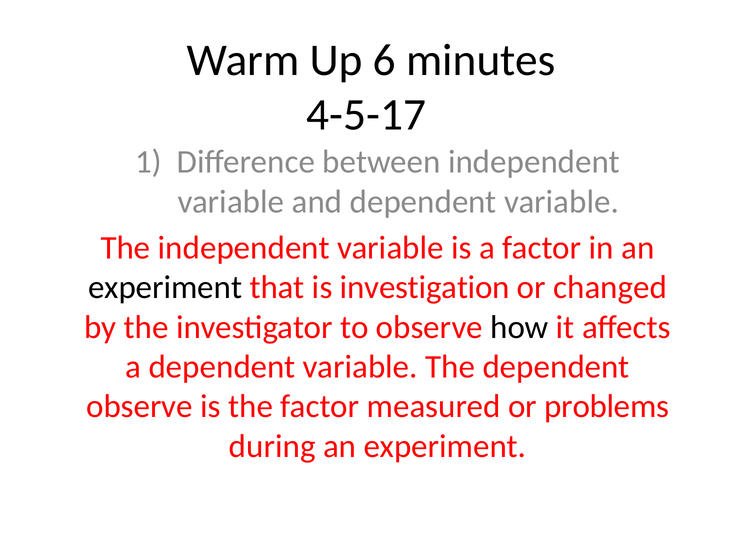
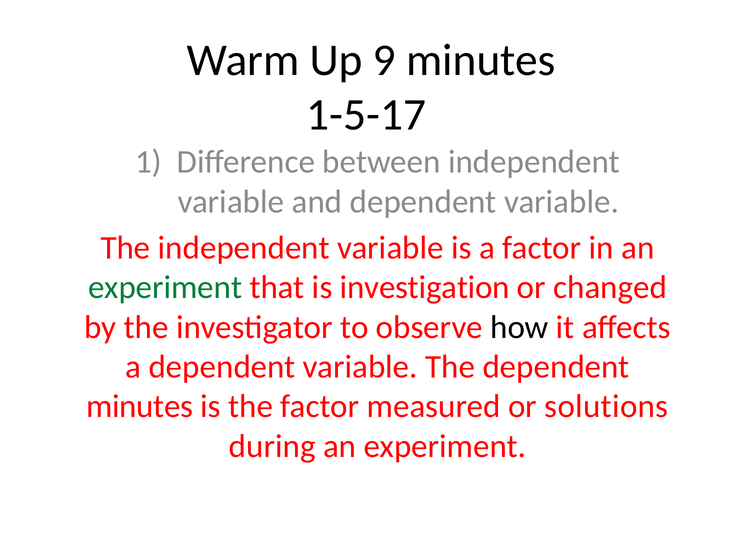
6: 6 -> 9
4-5-17: 4-5-17 -> 1-5-17
experiment at (165, 288) colour: black -> green
observe at (139, 407): observe -> minutes
problems: problems -> solutions
